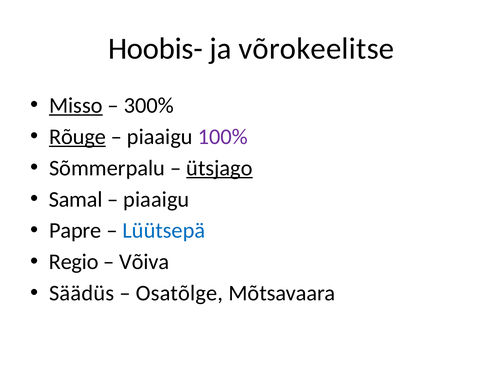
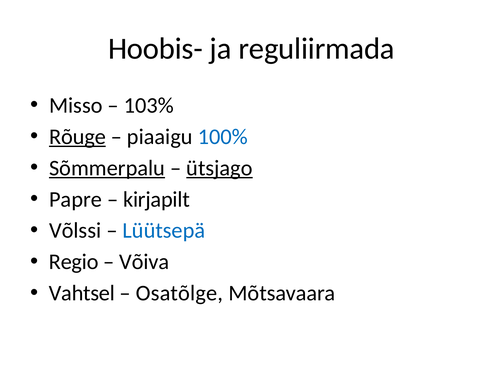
võrokeelitse: võrokeelitse -> reguliirmada
Misso underline: present -> none
300%: 300% -> 103%
100% colour: purple -> blue
Sõmmerpalu underline: none -> present
Samal: Samal -> Papre
piaaigu at (156, 199): piaaigu -> kirjapilt
Papre: Papre -> Võlssi
Säädüs: Säädüs -> Vahtsel
